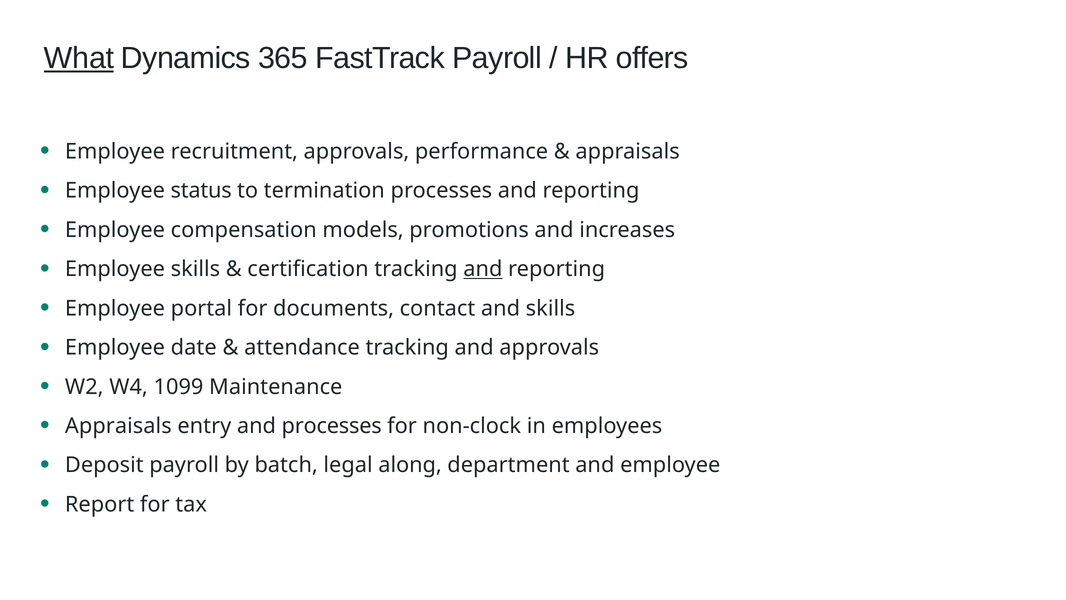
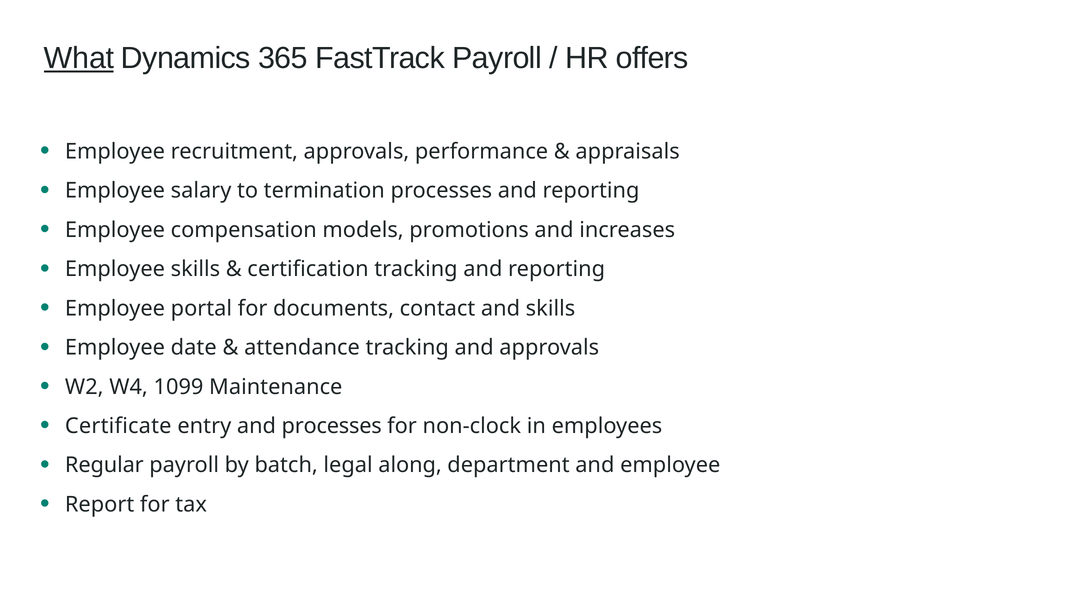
status: status -> salary
and at (483, 269) underline: present -> none
Appraisals at (118, 426): Appraisals -> Certificate
Deposit: Deposit -> Regular
